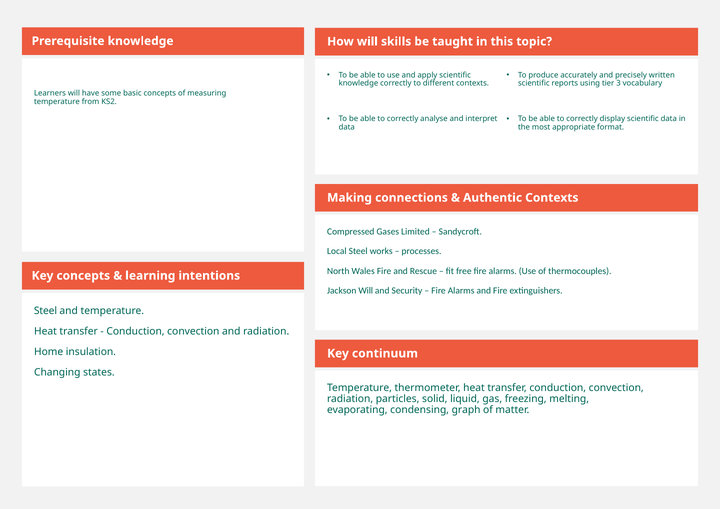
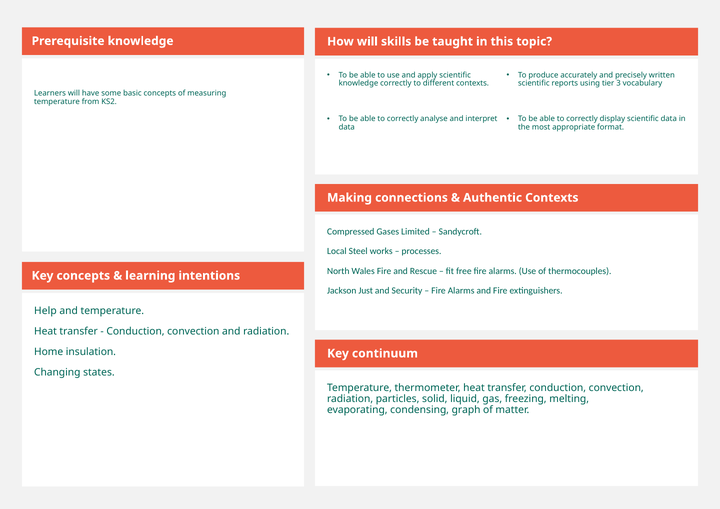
Jackson Will: Will -> Just
Steel at (45, 311): Steel -> Help
